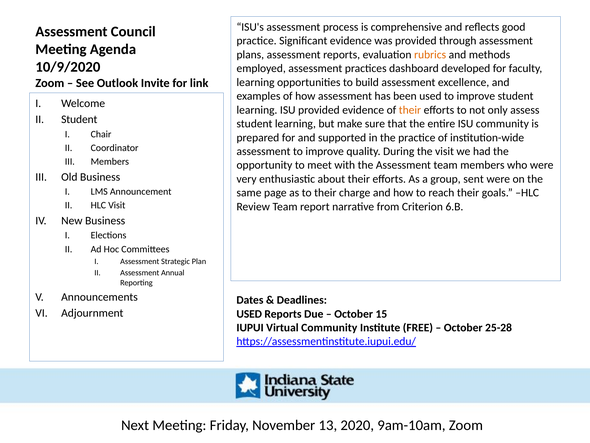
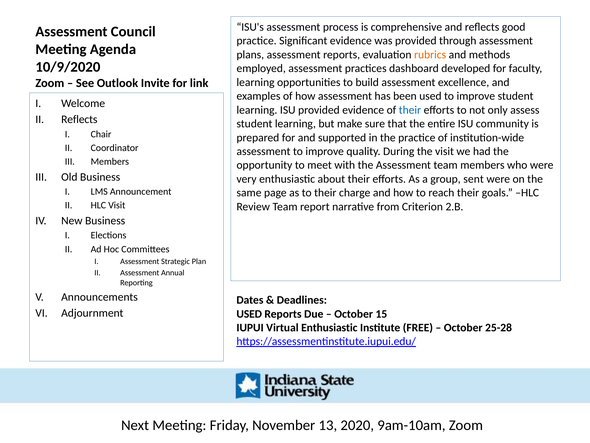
their at (410, 110) colour: orange -> blue
Student at (79, 119): Student -> Reflects
6.B: 6.B -> 2.B
Virtual Community: Community -> Enthusiastic
